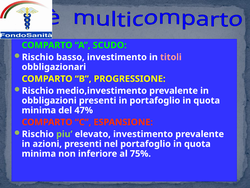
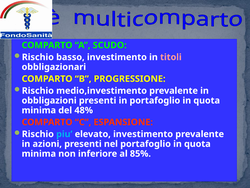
47%: 47% -> 48%
piu colour: light green -> light blue
75%: 75% -> 85%
